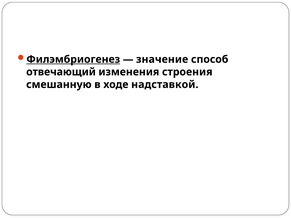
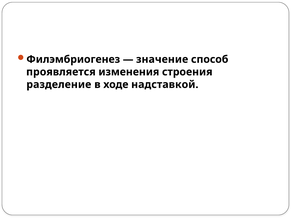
Филэмбриогенез underline: present -> none
отвечающий: отвечающий -> проявляется
смешанную: смешанную -> разделение
